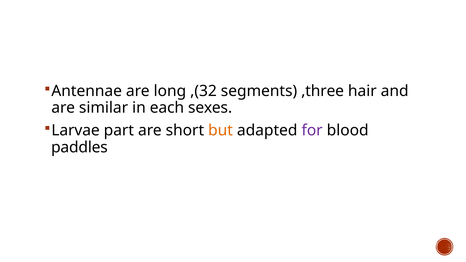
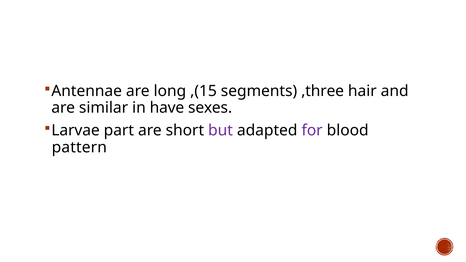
,(32: ,(32 -> ,(15
each: each -> have
but colour: orange -> purple
paddles: paddles -> pattern
